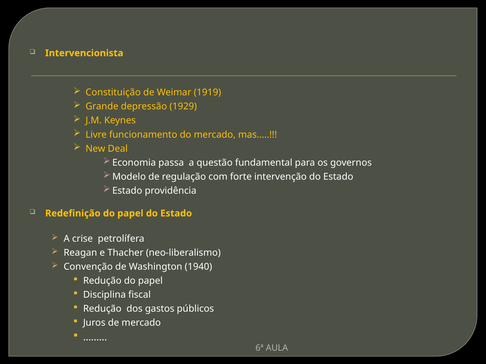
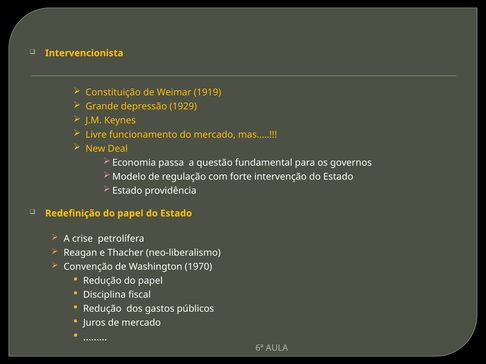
1940: 1940 -> 1970
